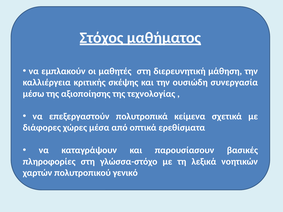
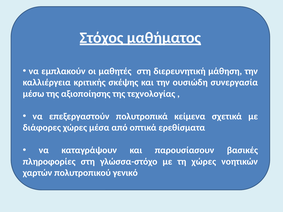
τη λεξικά: λεξικά -> χώρες
